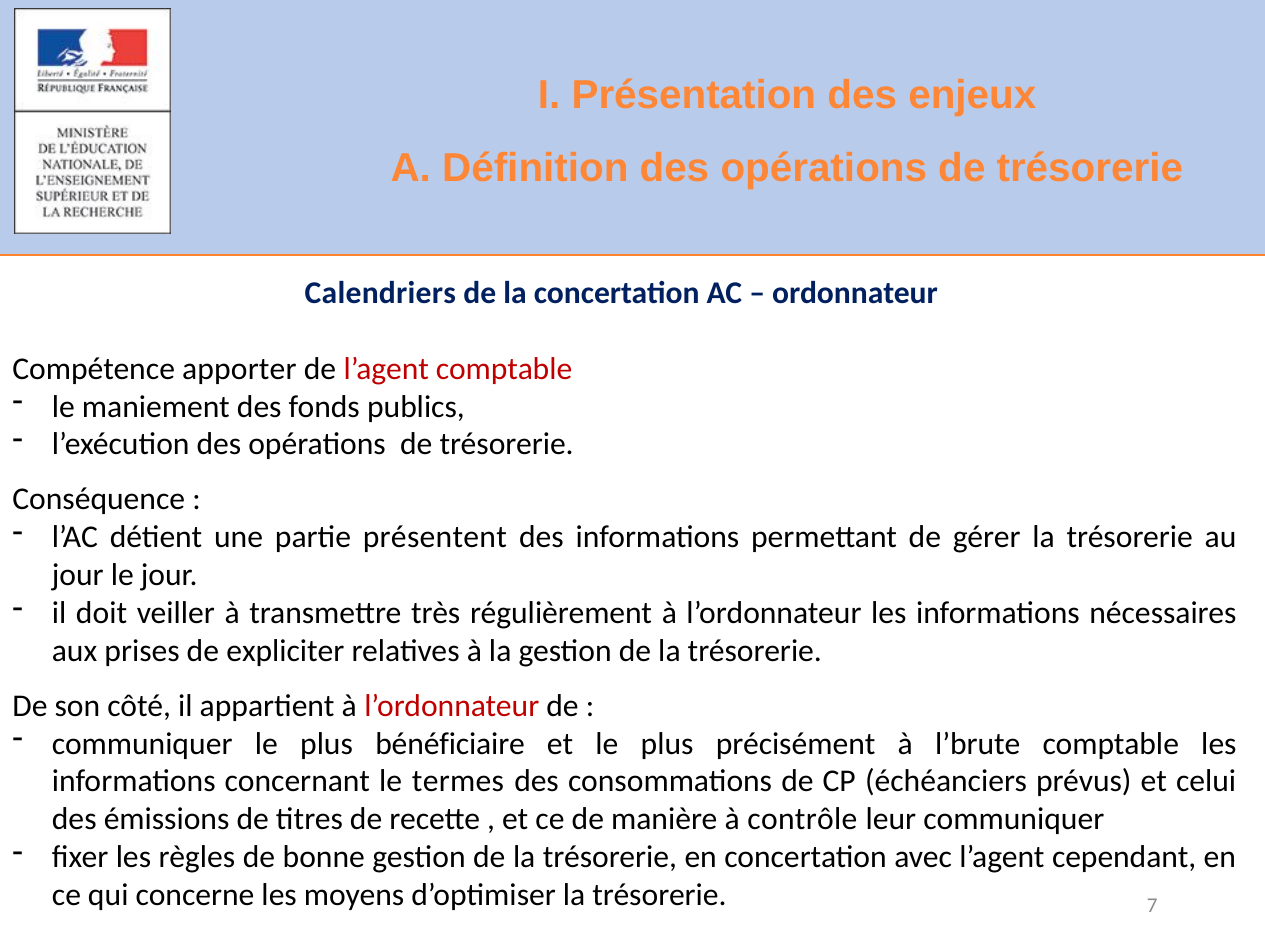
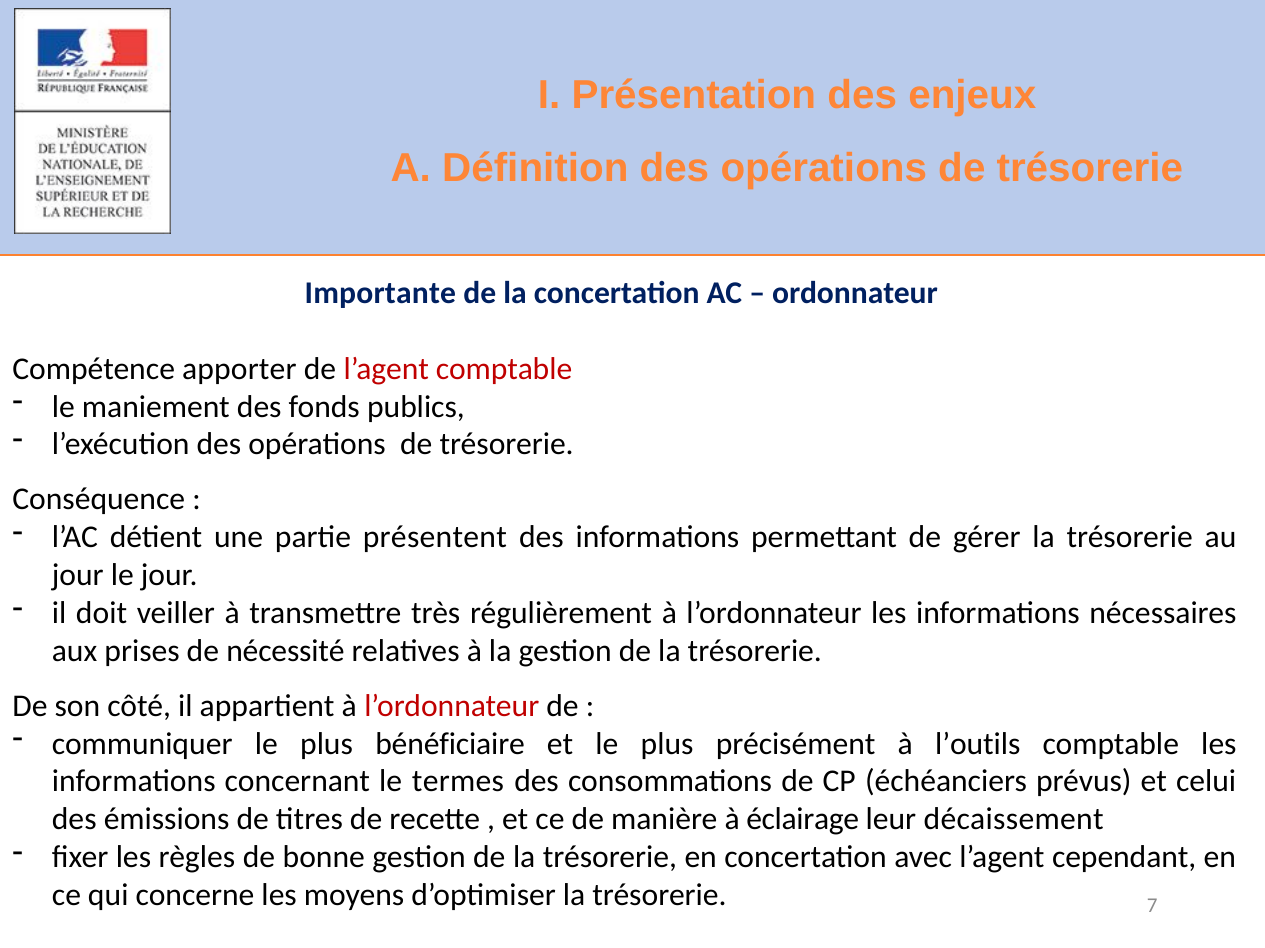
Calendriers: Calendriers -> Importante
expliciter: expliciter -> nécessité
l’brute: l’brute -> l’outils
contrôle: contrôle -> éclairage
leur communiquer: communiquer -> décaissement
